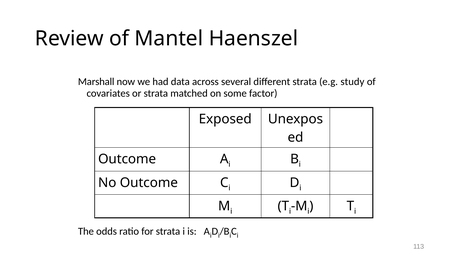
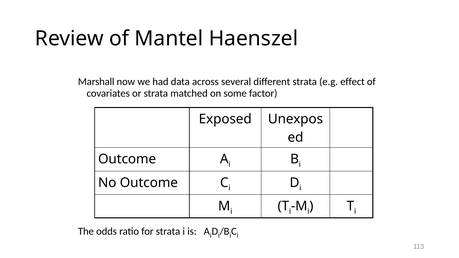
study: study -> effect
